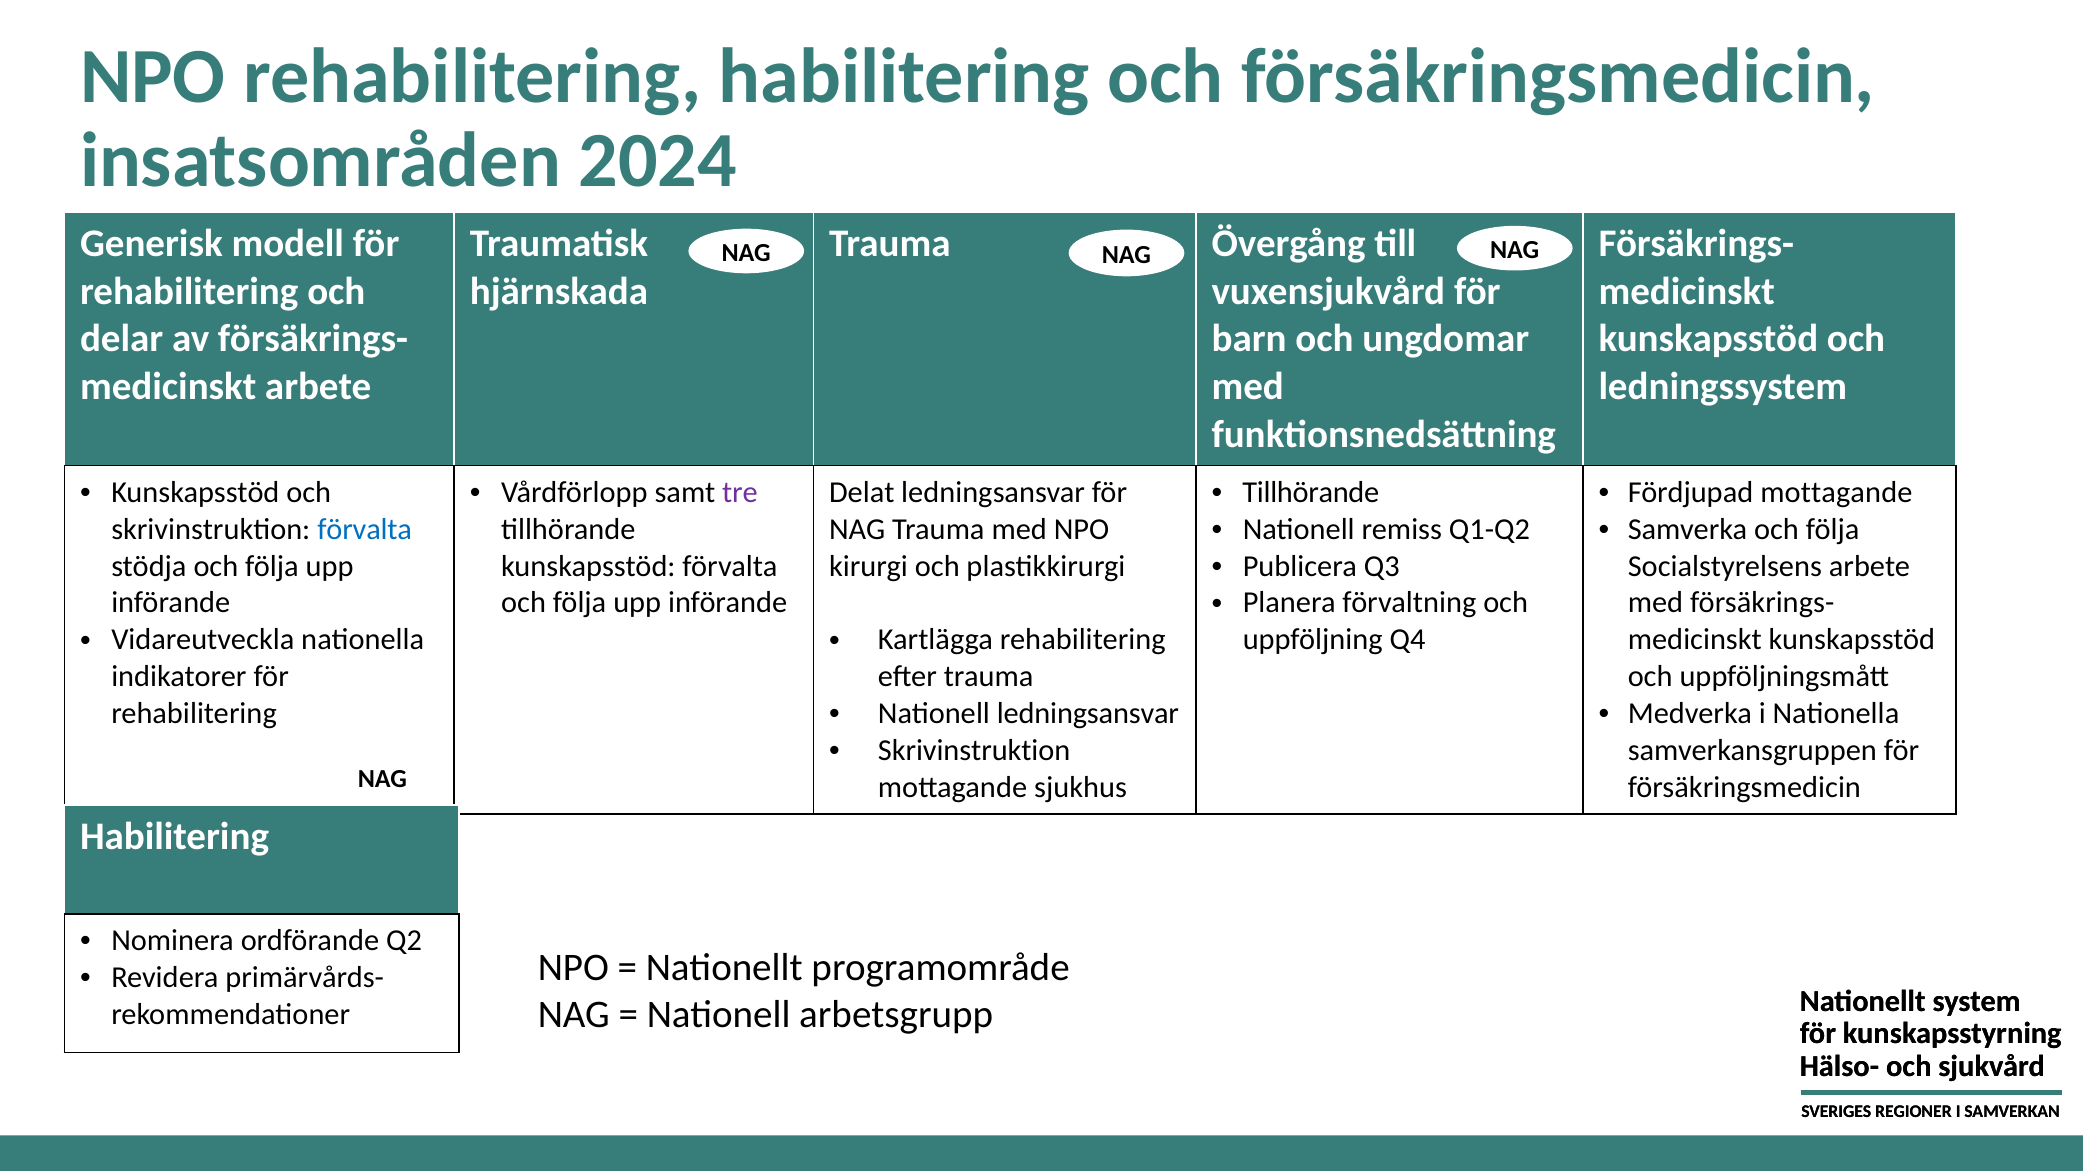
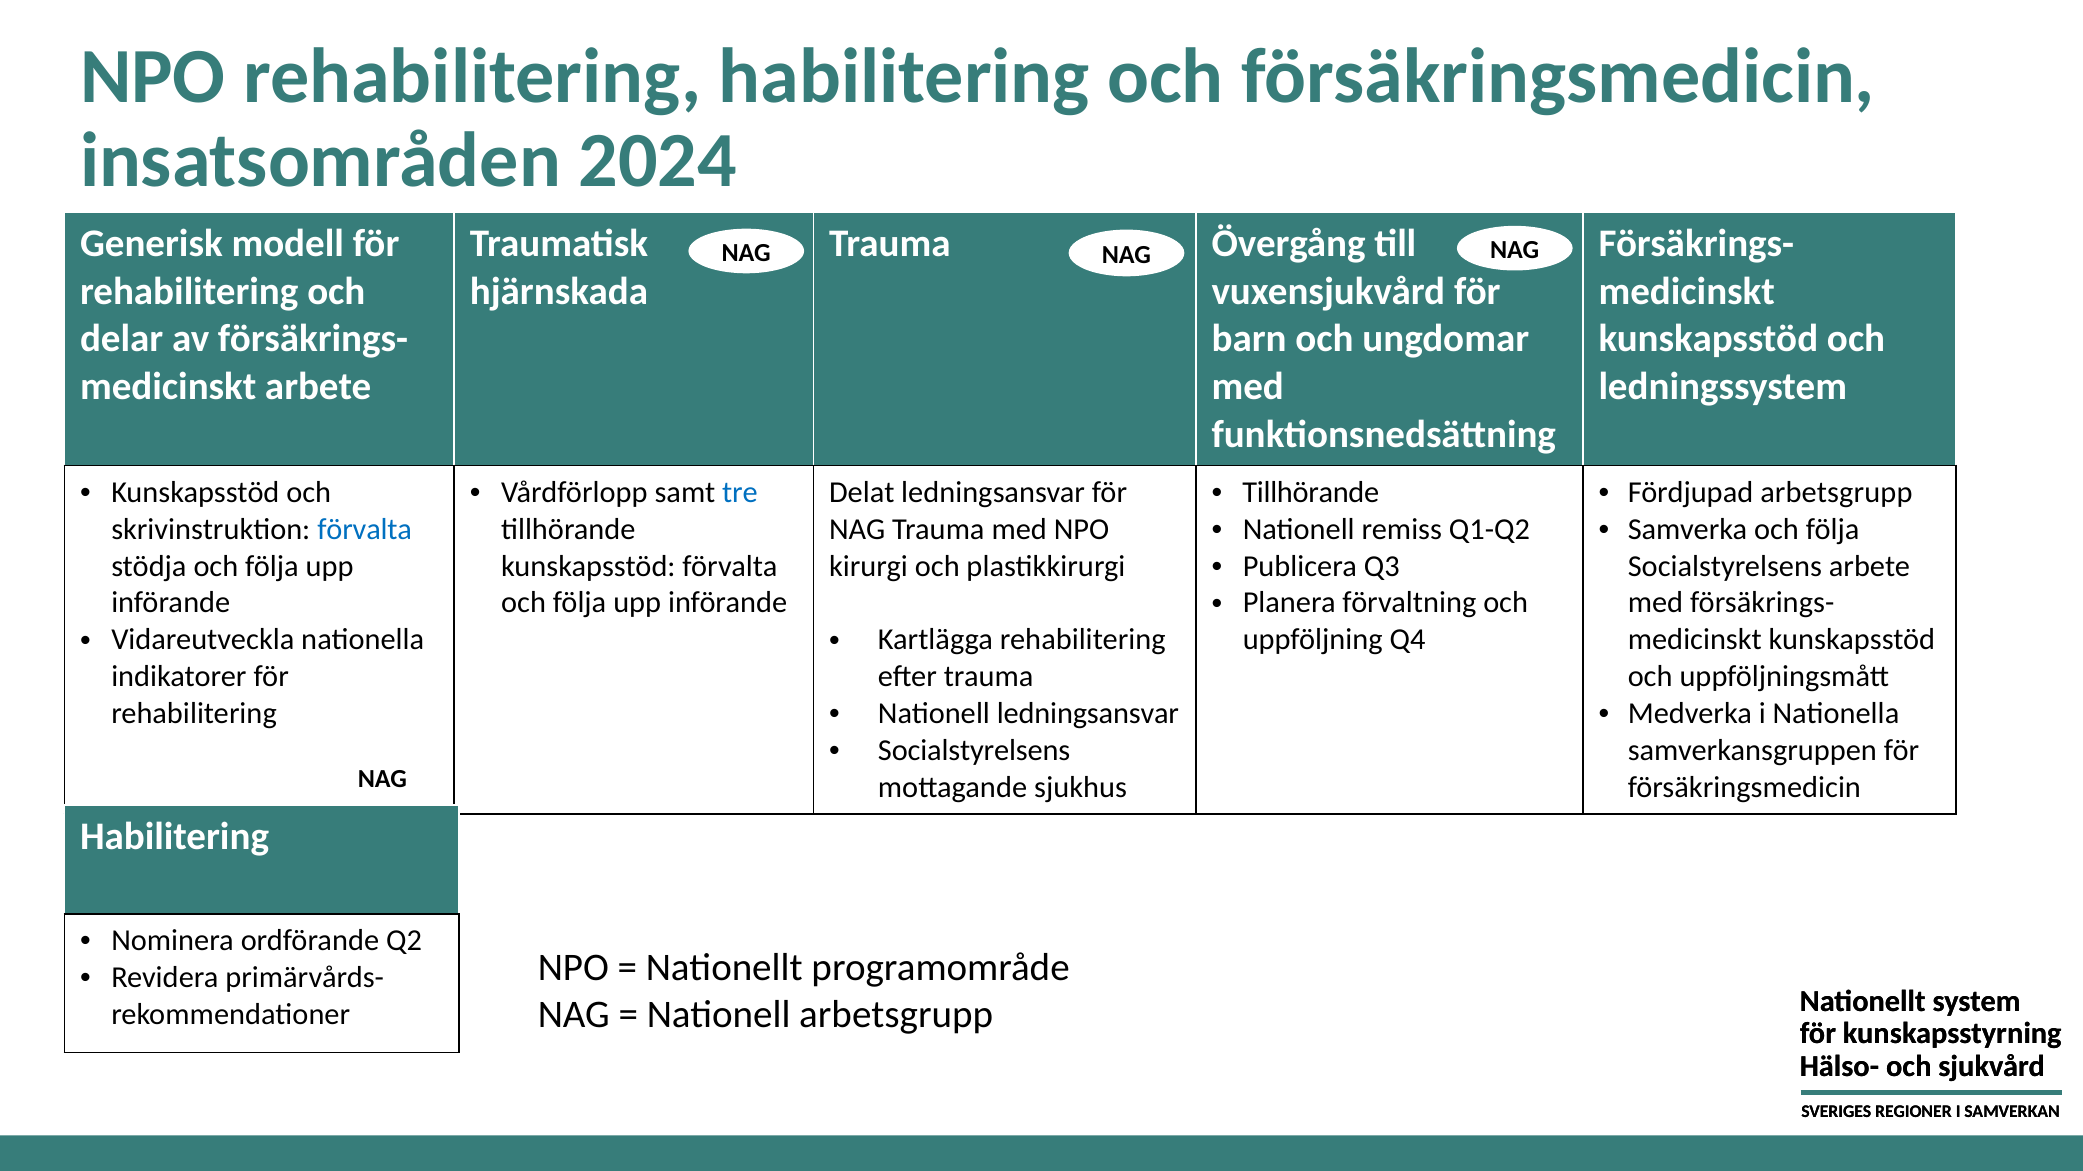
tre colour: purple -> blue
Fördjupad mottagande: mottagande -> arbetsgrupp
Skrivinstruktion at (974, 751): Skrivinstruktion -> Socialstyrelsens
